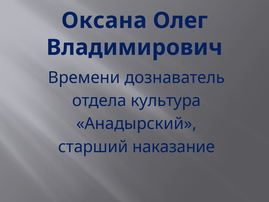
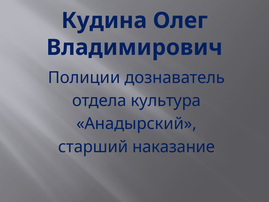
Оксана: Оксана -> Кудина
Времени: Времени -> Полиции
